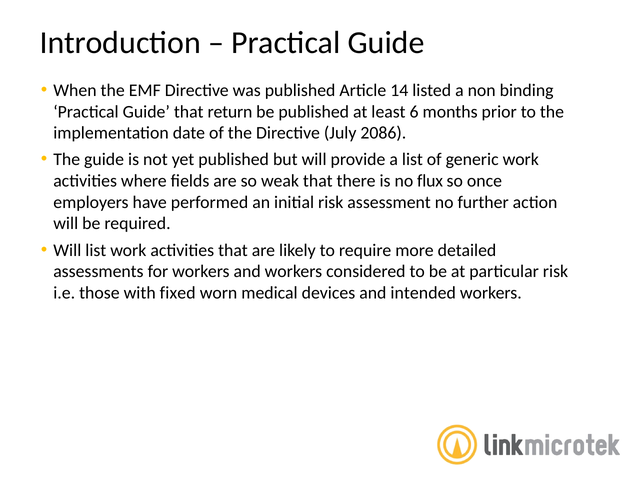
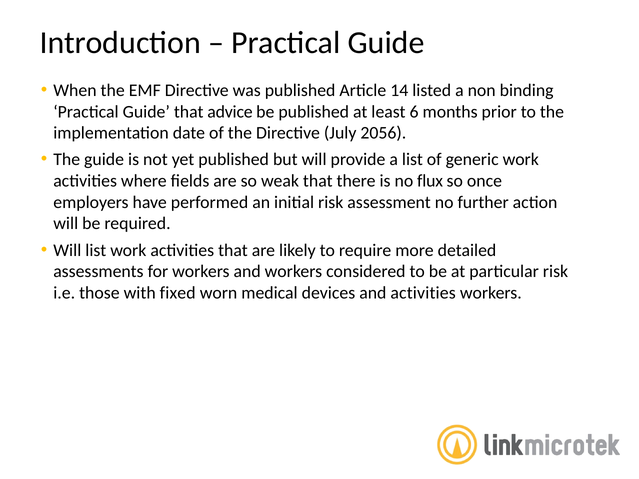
return: return -> advice
2086: 2086 -> 2056
and intended: intended -> activities
